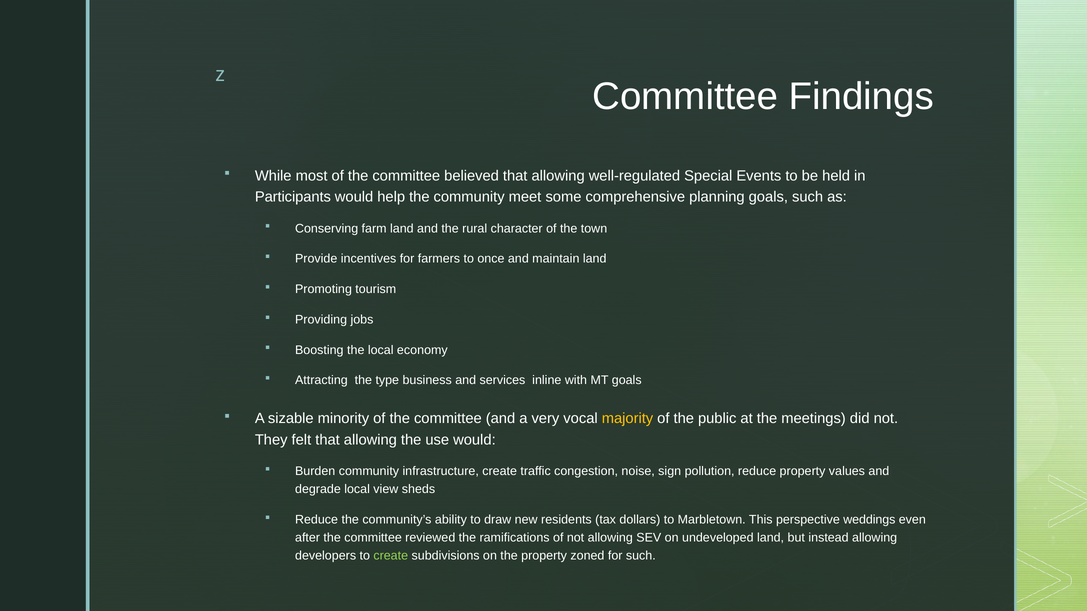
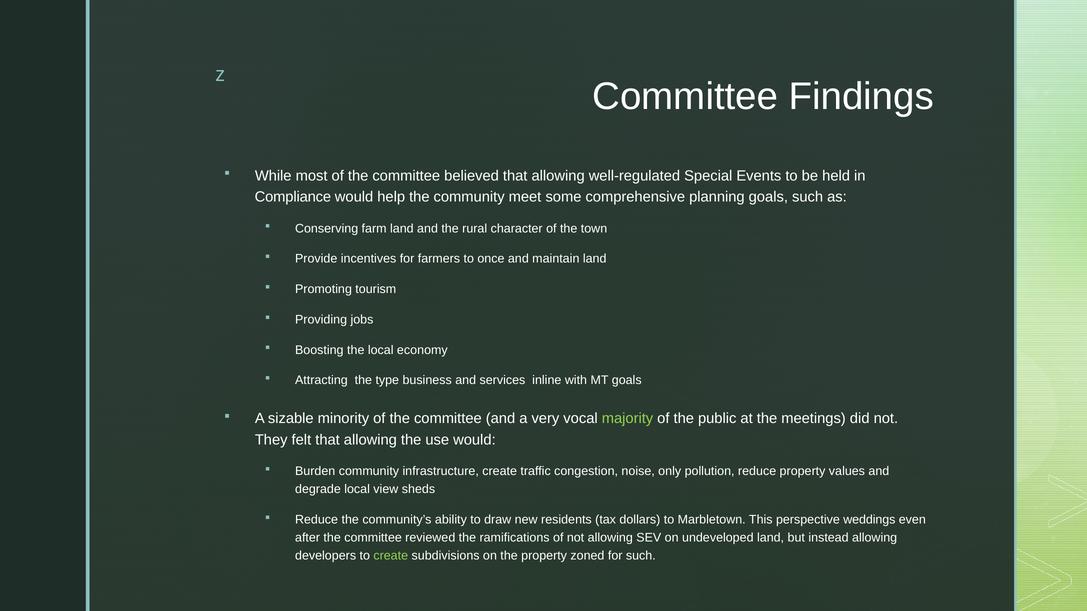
Participants: Participants -> Compliance
majority colour: yellow -> light green
sign: sign -> only
